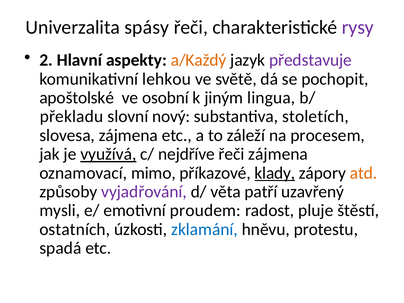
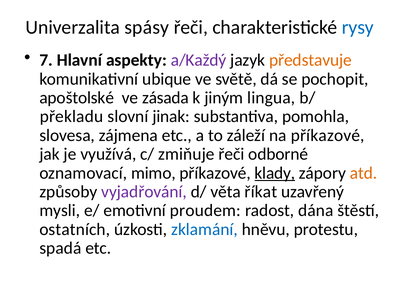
rysy colour: purple -> blue
2: 2 -> 7
a/Každý colour: orange -> purple
představuje colour: purple -> orange
lehkou: lehkou -> ubique
osobní: osobní -> zásada
nový: nový -> jinak
stoletích: stoletích -> pomohla
na procesem: procesem -> příkazové
využívá underline: present -> none
nejdříve: nejdříve -> zmiňuje
řeči zájmena: zájmena -> odborné
patří: patří -> říkat
pluje: pluje -> dána
